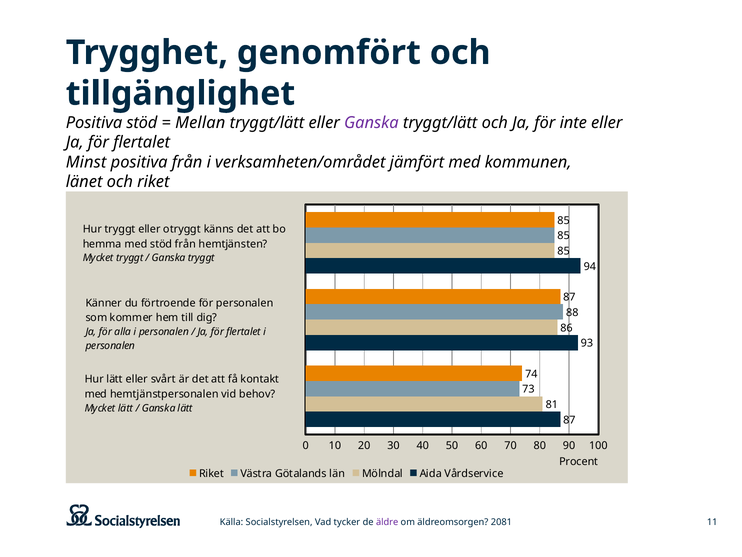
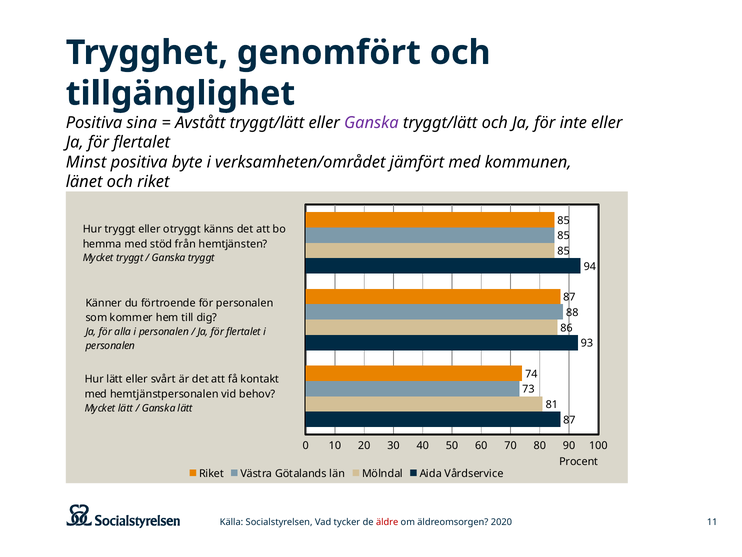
Positiva stöd: stöd -> sina
Mellan: Mellan -> Avstått
positiva från: från -> byte
äldre colour: purple -> red
2081: 2081 -> 2020
